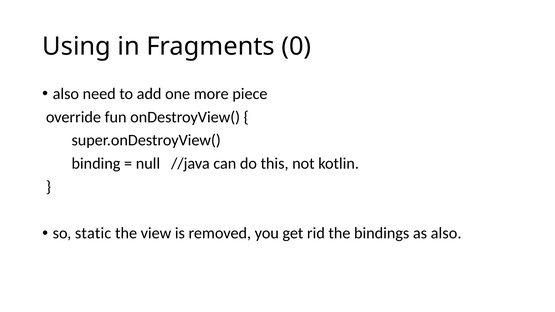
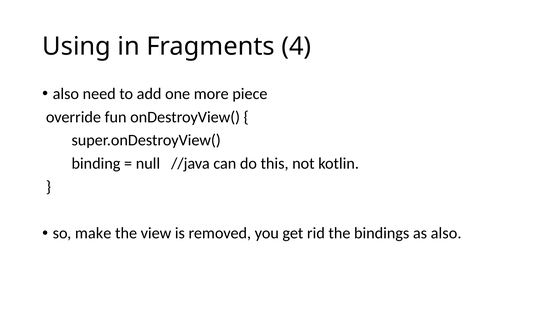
0: 0 -> 4
static: static -> make
